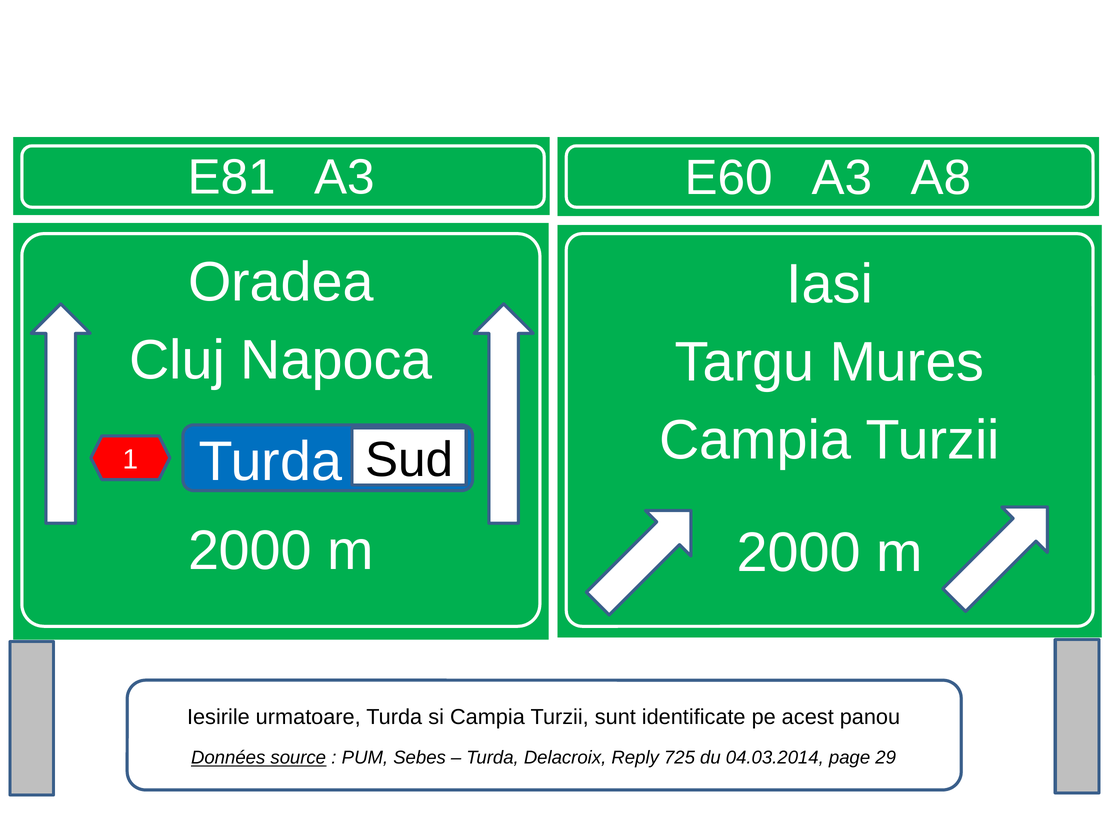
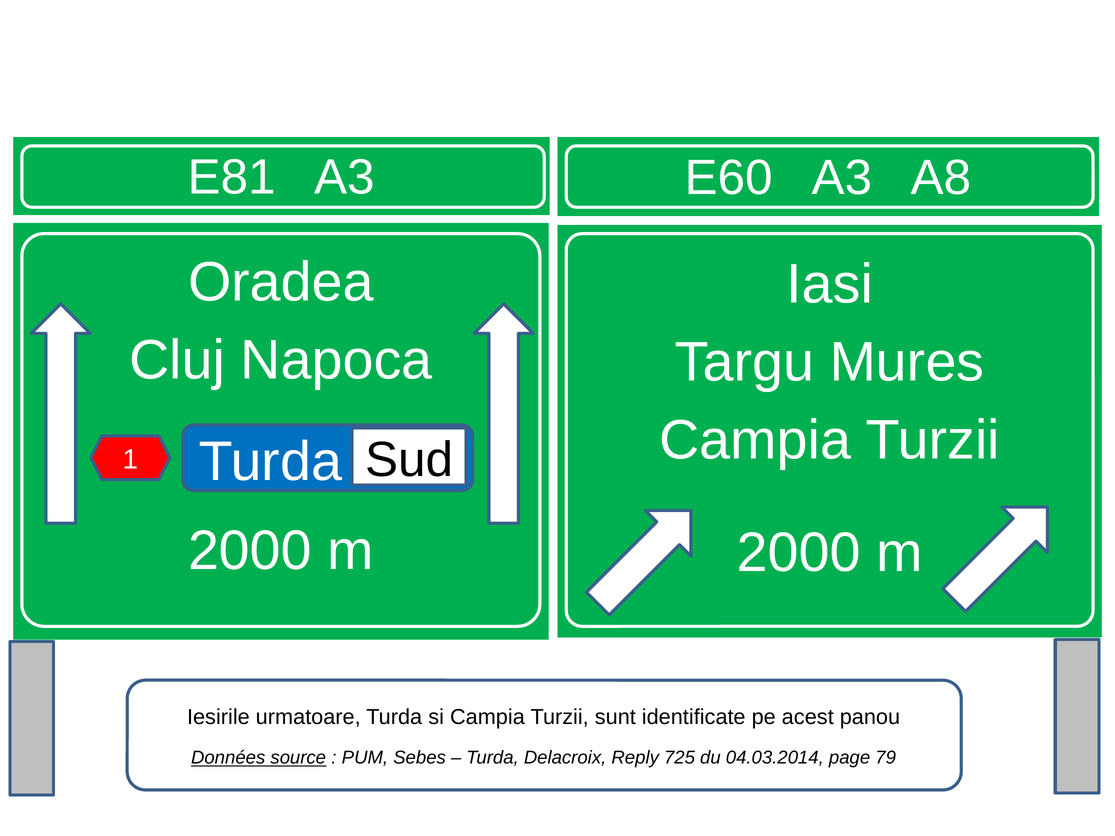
29: 29 -> 79
